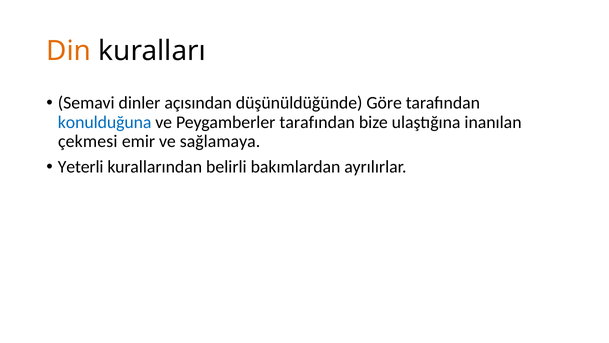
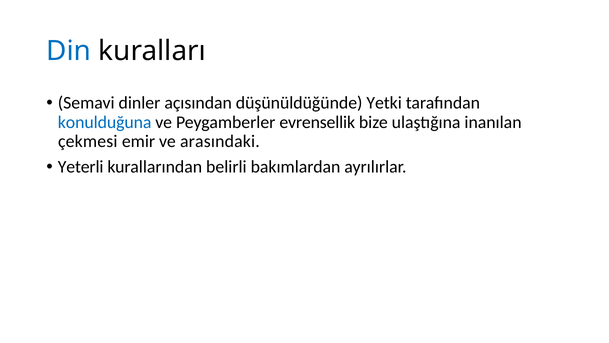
Din colour: orange -> blue
Göre: Göre -> Yetki
Peygamberler tarafından: tarafından -> evrensellik
sağlamaya: sağlamaya -> arasındaki
